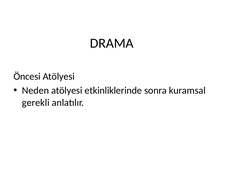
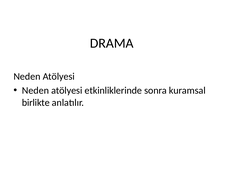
Öncesi at (27, 76): Öncesi -> Neden
gerekli: gerekli -> birlikte
